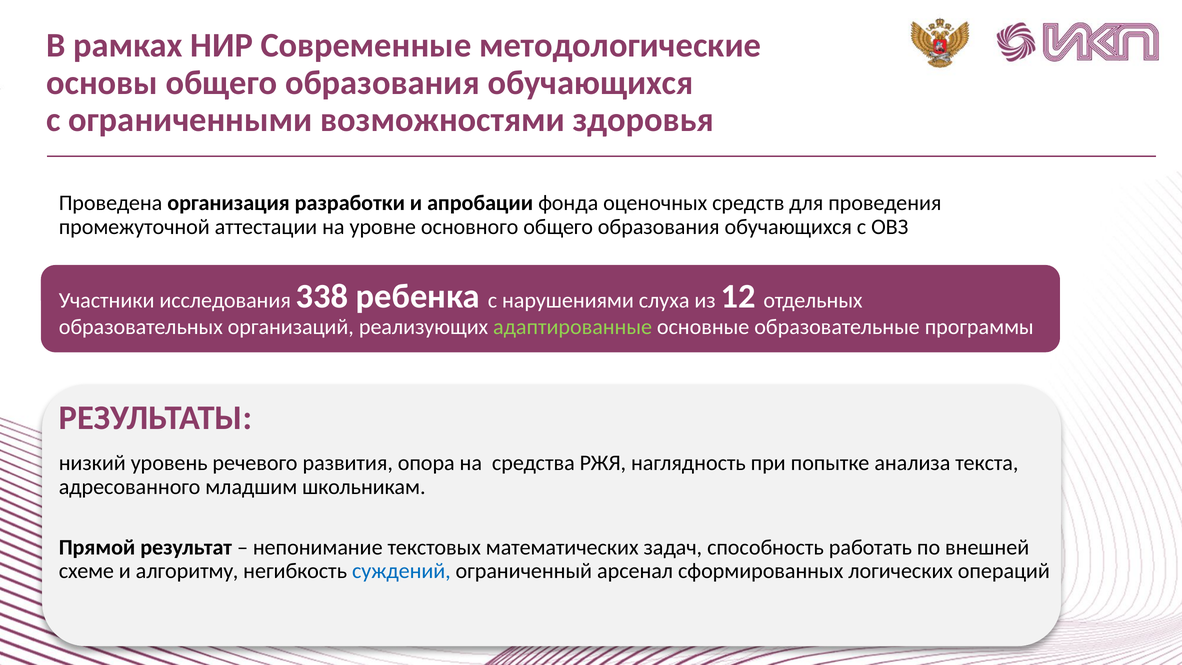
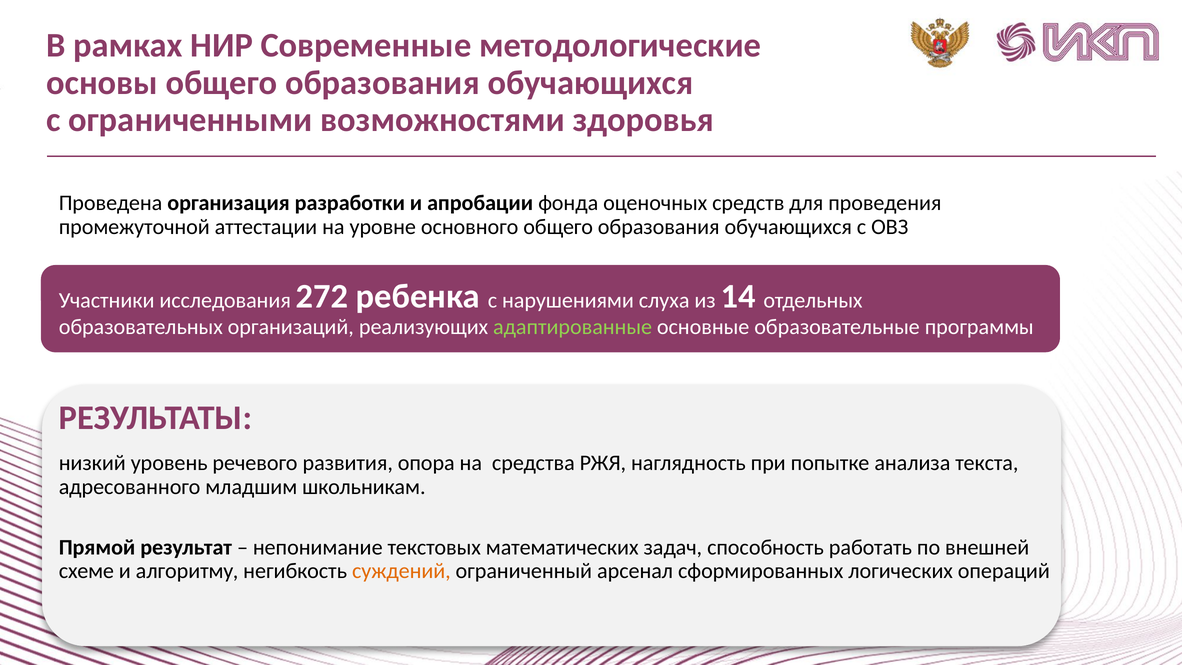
338: 338 -> 272
12: 12 -> 14
суждений colour: blue -> orange
